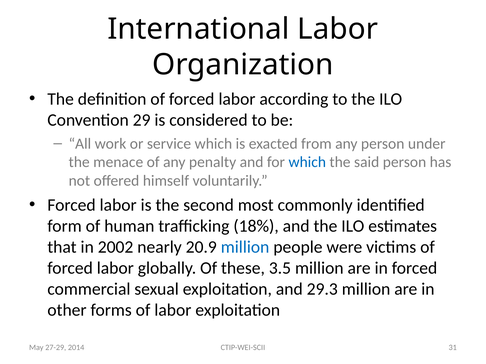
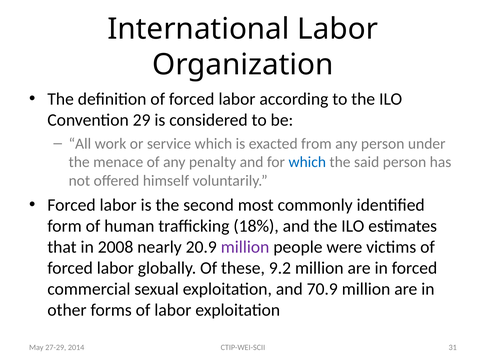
2002: 2002 -> 2008
million at (245, 247) colour: blue -> purple
3.5: 3.5 -> 9.2
29.3: 29.3 -> 70.9
